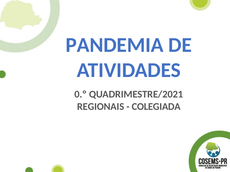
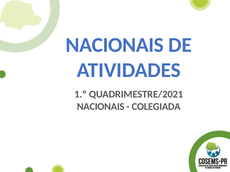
PANDEMIA at (115, 45): PANDEMIA -> NACIONAIS
0.º: 0.º -> 1.º
REGIONAIS at (101, 107): REGIONAIS -> NACIONAIS
